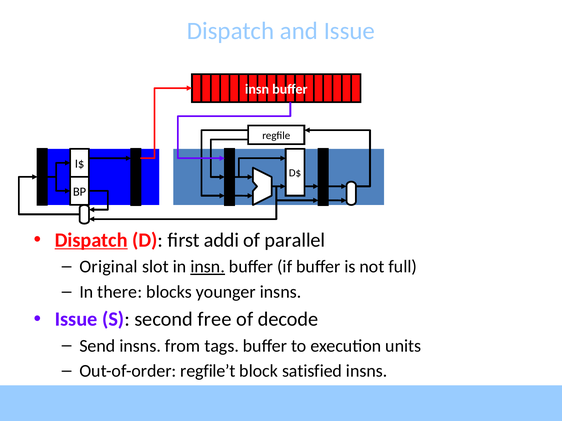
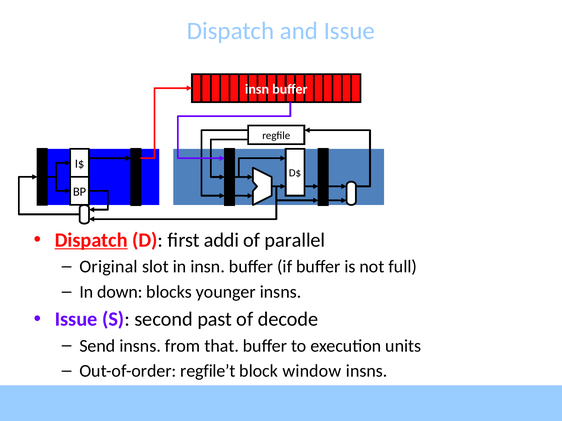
insn at (208, 267) underline: present -> none
there: there -> down
free: free -> past
tags: tags -> that
satisfied: satisfied -> window
